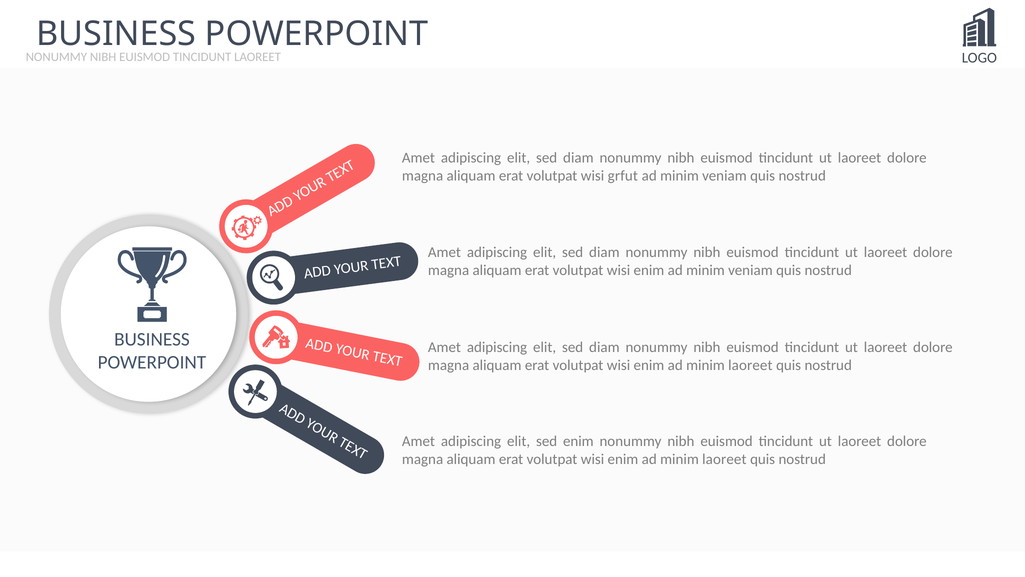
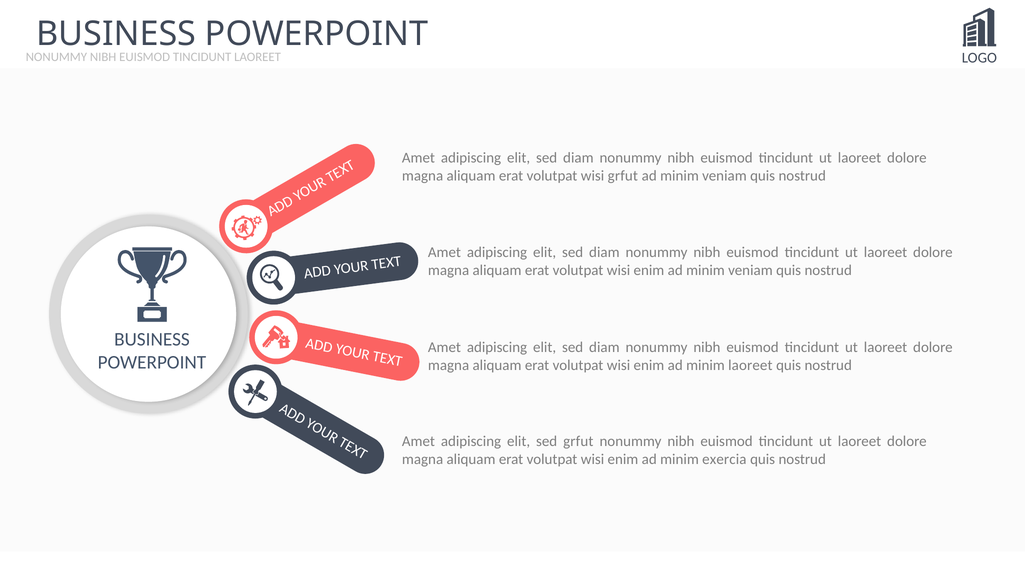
sed enim: enim -> grfut
laoreet at (724, 459): laoreet -> exercia
